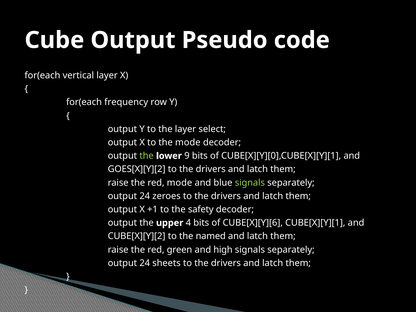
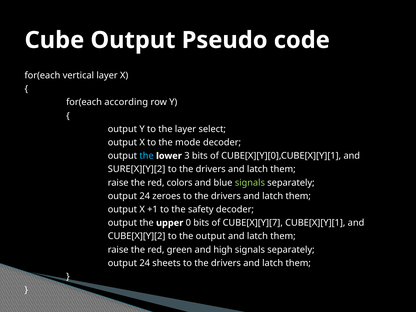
frequency: frequency -> according
the at (147, 156) colour: light green -> light blue
9: 9 -> 3
GOES[X][Y][2: GOES[X][Y][2 -> SURE[X][Y][2
red mode: mode -> colors
4: 4 -> 0
CUBE[X][Y][6: CUBE[X][Y][6 -> CUBE[X][Y][7
the named: named -> output
